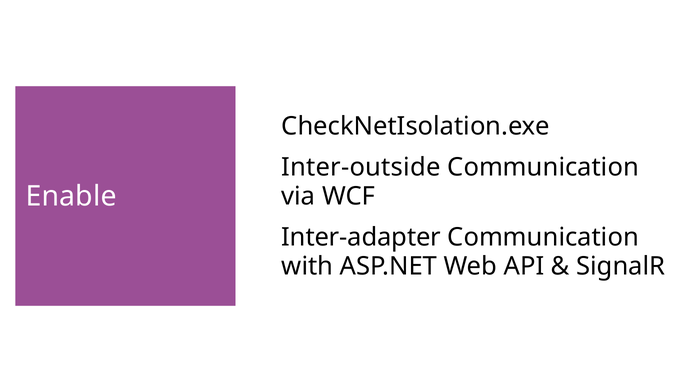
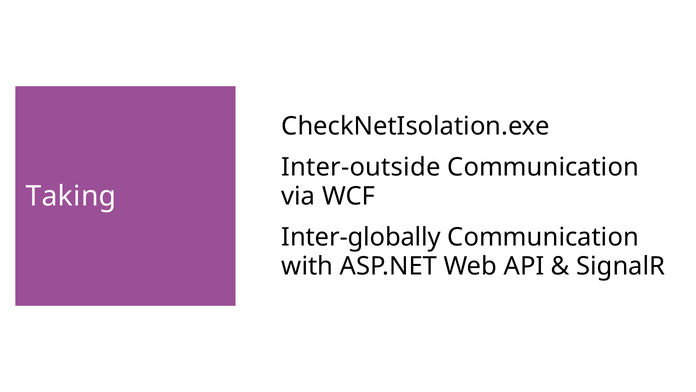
Enable: Enable -> Taking
Inter-adapter: Inter-adapter -> Inter-globally
